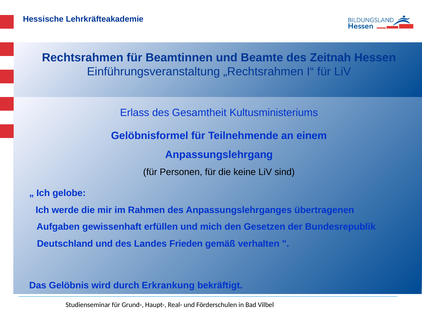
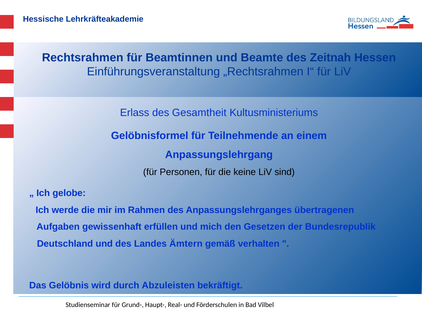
Frieden: Frieden -> Ämtern
Erkrankung: Erkrankung -> Abzuleisten
